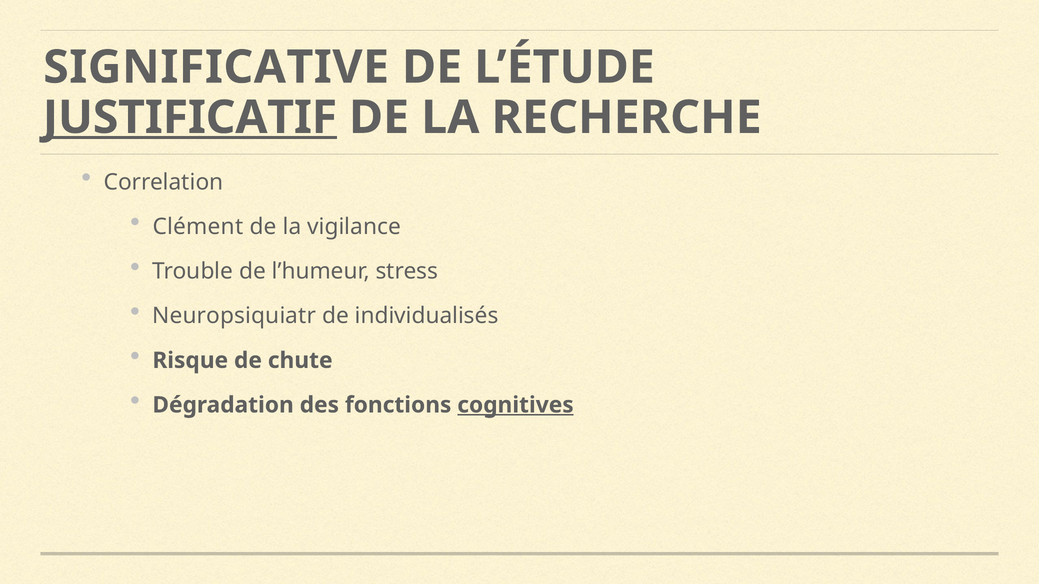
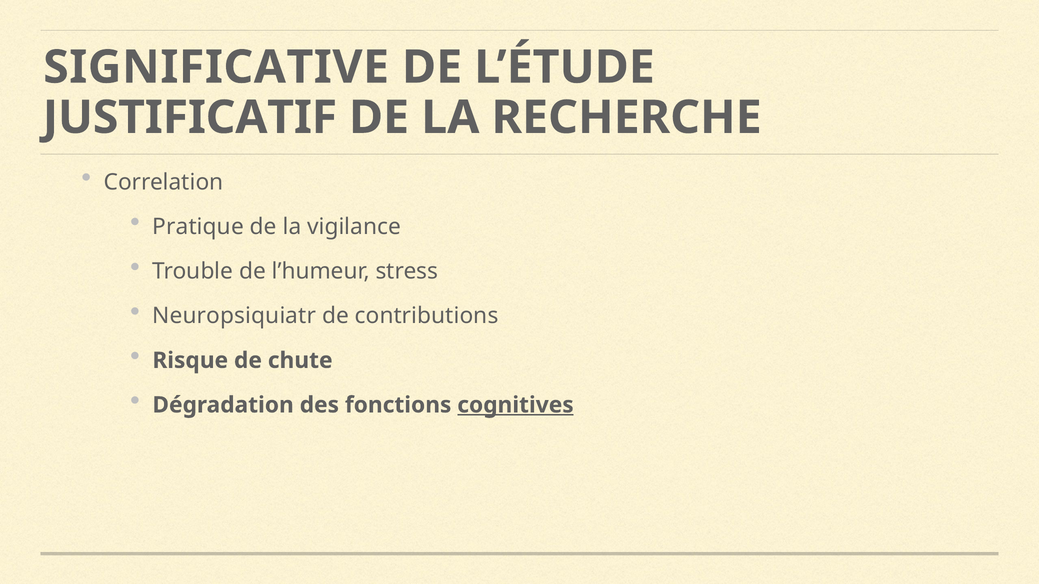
JUSTIFICATIF underline: present -> none
Clément: Clément -> Pratique
individualisés: individualisés -> contributions
